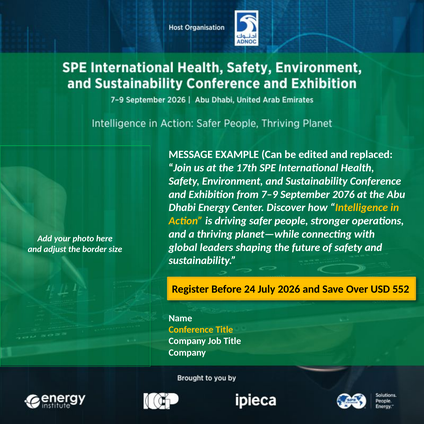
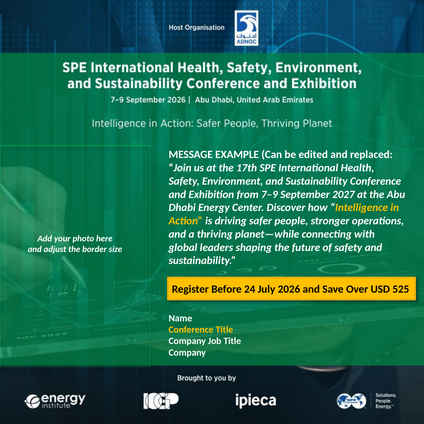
2076: 2076 -> 2027
552: 552 -> 525
